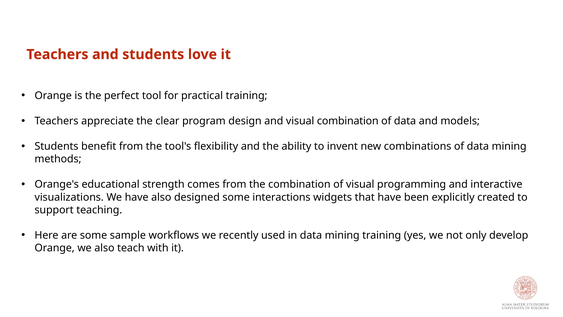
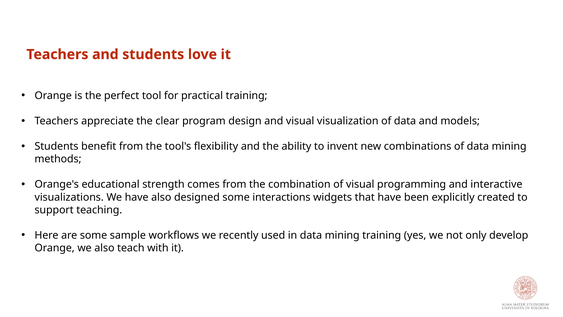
visual combination: combination -> visualization
